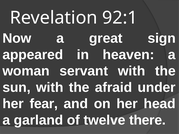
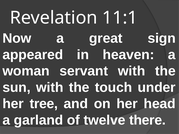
92:1: 92:1 -> 11:1
afraid: afraid -> touch
fear: fear -> tree
